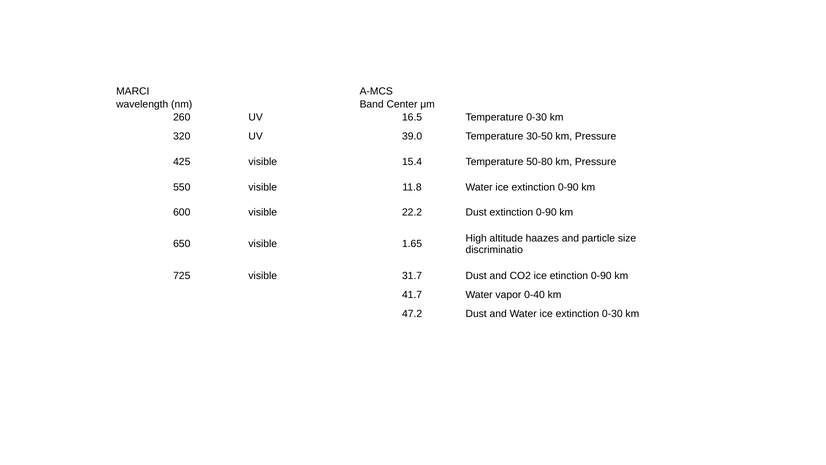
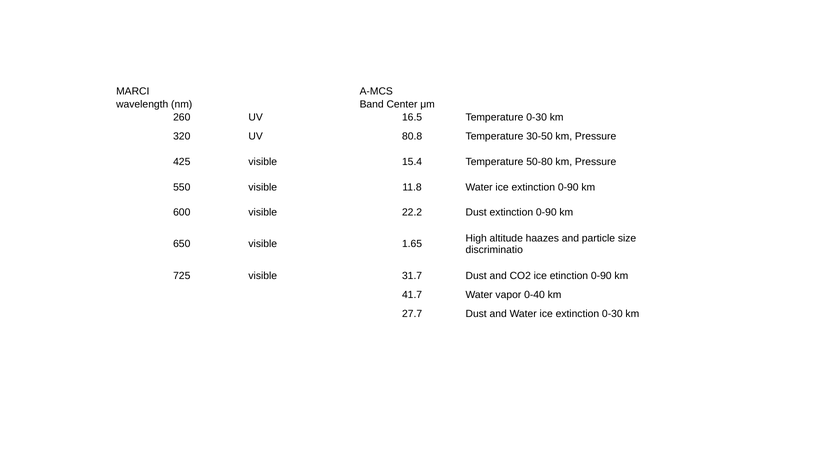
39.0: 39.0 -> 80.8
47.2: 47.2 -> 27.7
